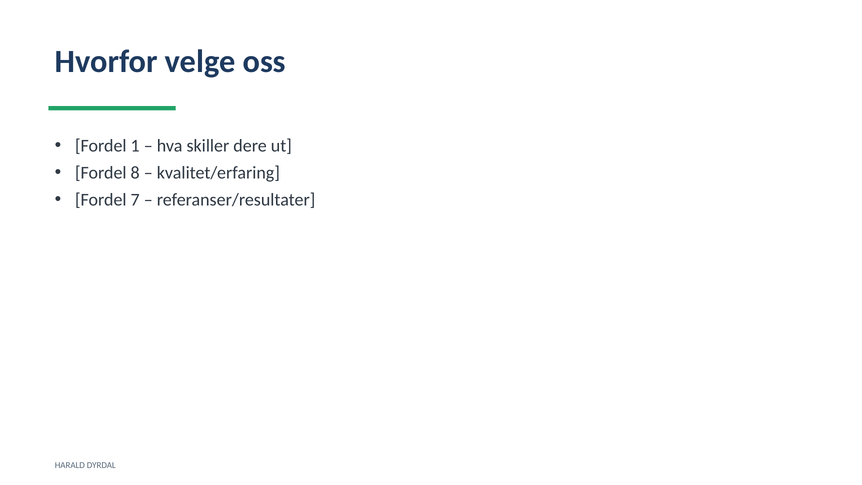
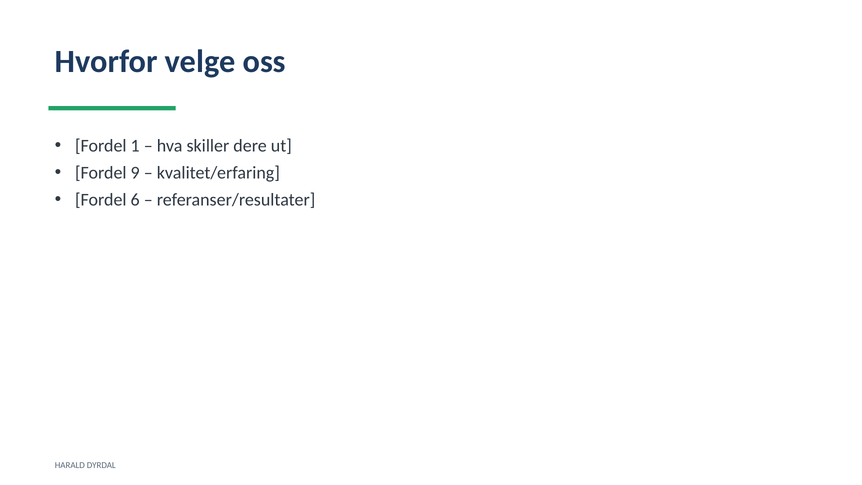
8: 8 -> 9
7: 7 -> 6
